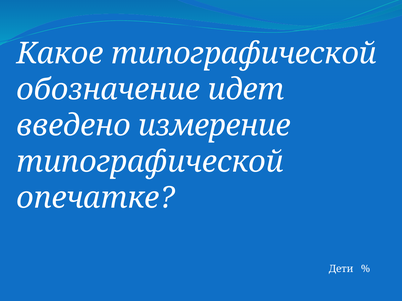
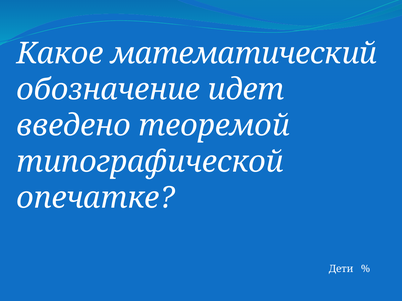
Какое типографической: типографической -> математический
измерение: измерение -> теоремой
